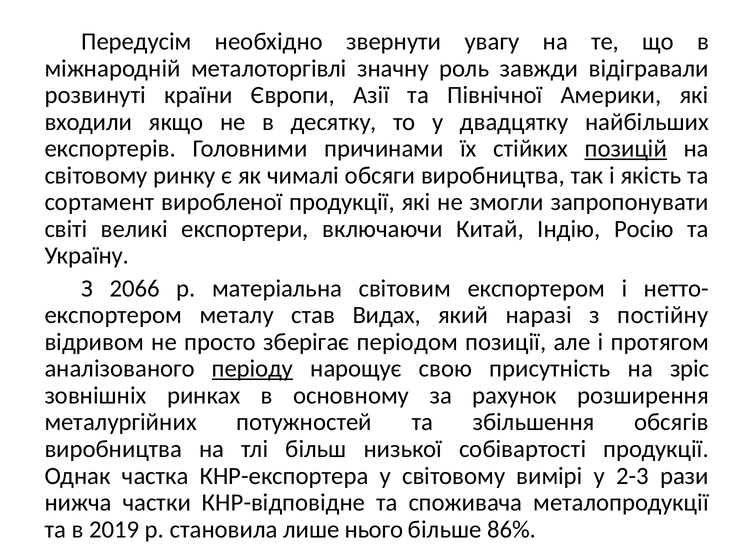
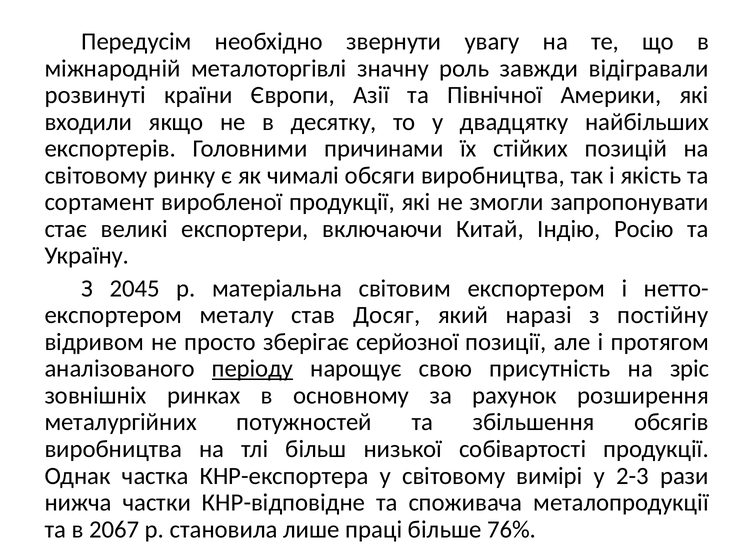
позицій underline: present -> none
світі: світі -> стає
2066: 2066 -> 2045
Видах: Видах -> Досяг
періодом: періодом -> серйозної
2019: 2019 -> 2067
нього: нього -> праці
86%: 86% -> 76%
